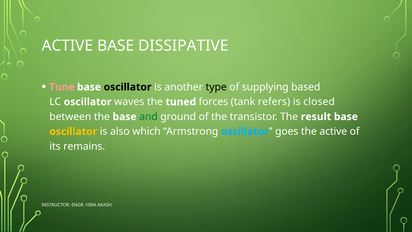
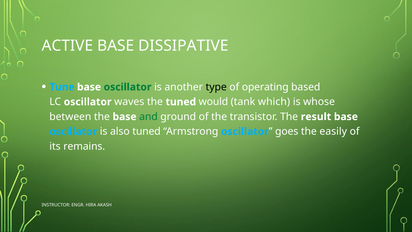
Tune colour: pink -> light blue
oscillator at (128, 87) colour: black -> green
supplying: supplying -> operating
forces: forces -> would
refers: refers -> which
closed: closed -> whose
oscillator at (73, 131) colour: yellow -> light blue
also which: which -> tuned
the active: active -> easily
